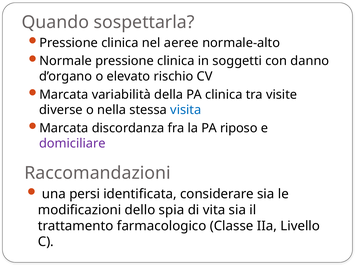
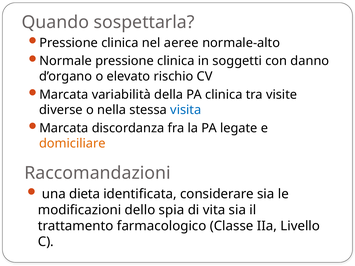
riposo: riposo -> legate
domiciliare colour: purple -> orange
persi: persi -> dieta
